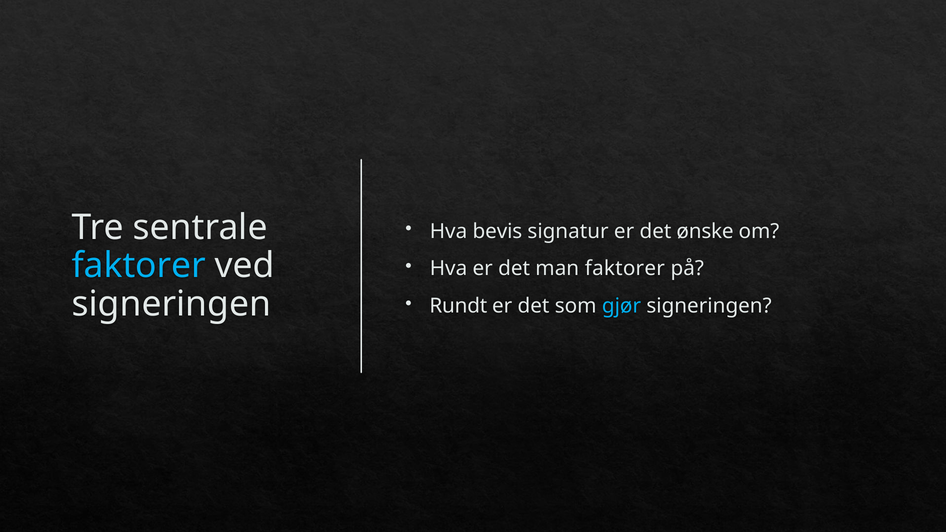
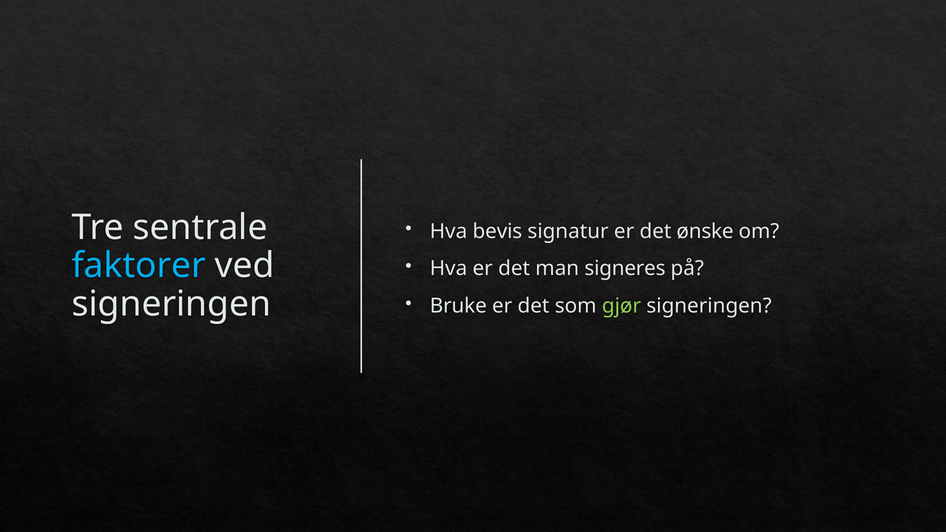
man faktorer: faktorer -> signeres
Rundt: Rundt -> Bruke
gjør colour: light blue -> light green
